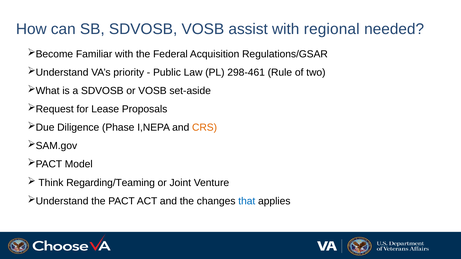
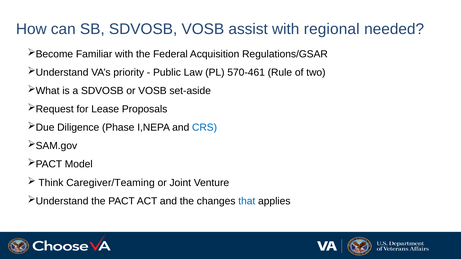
298-461: 298-461 -> 570-461
CRS colour: orange -> blue
Regarding/Teaming: Regarding/Teaming -> Caregiver/Teaming
